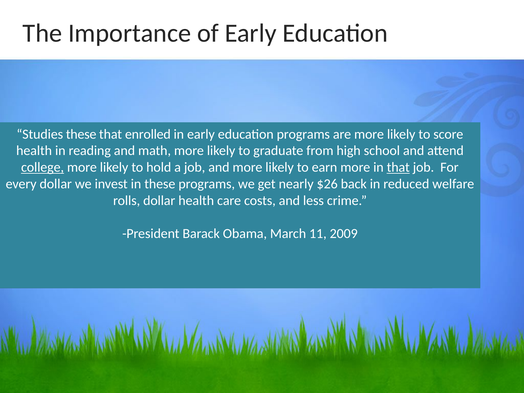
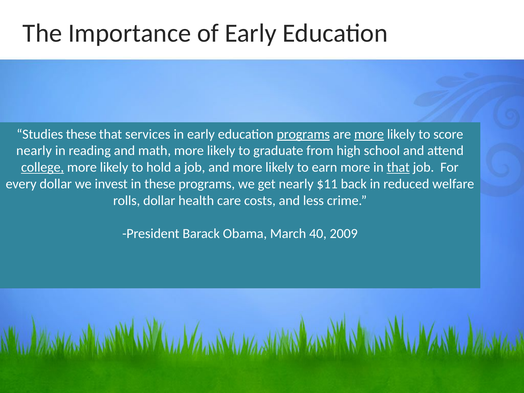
enrolled: enrolled -> services
programs at (303, 134) underline: none -> present
more at (369, 134) underline: none -> present
health at (34, 151): health -> nearly
$26: $26 -> $11
11: 11 -> 40
